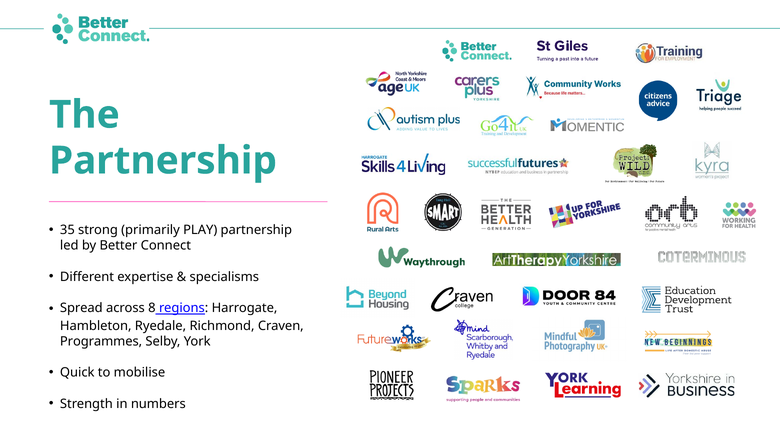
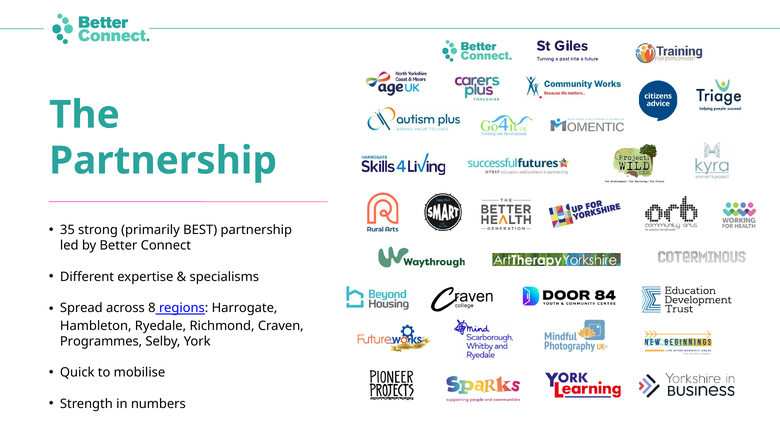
PLAY: PLAY -> BEST
